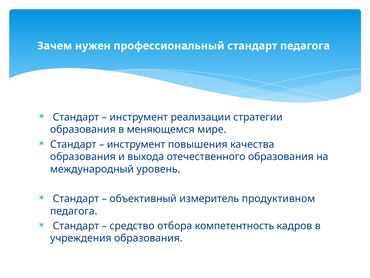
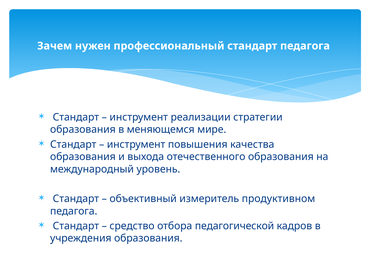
компетентность: компетентность -> педагогической
